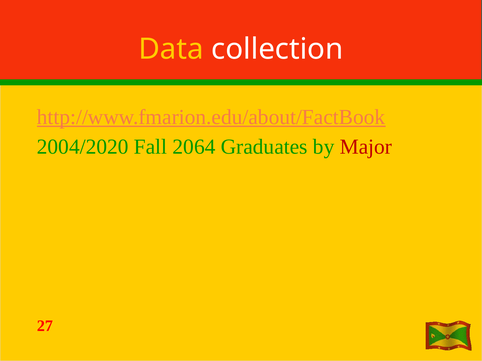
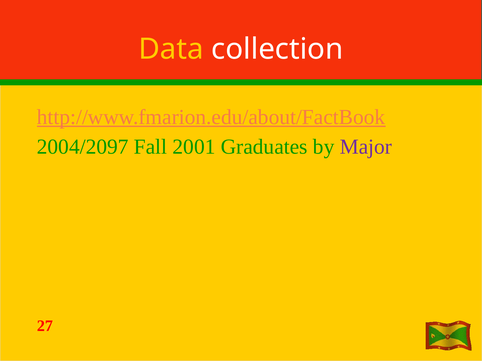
2004/2020: 2004/2020 -> 2004/2097
2064: 2064 -> 2001
Major colour: red -> purple
